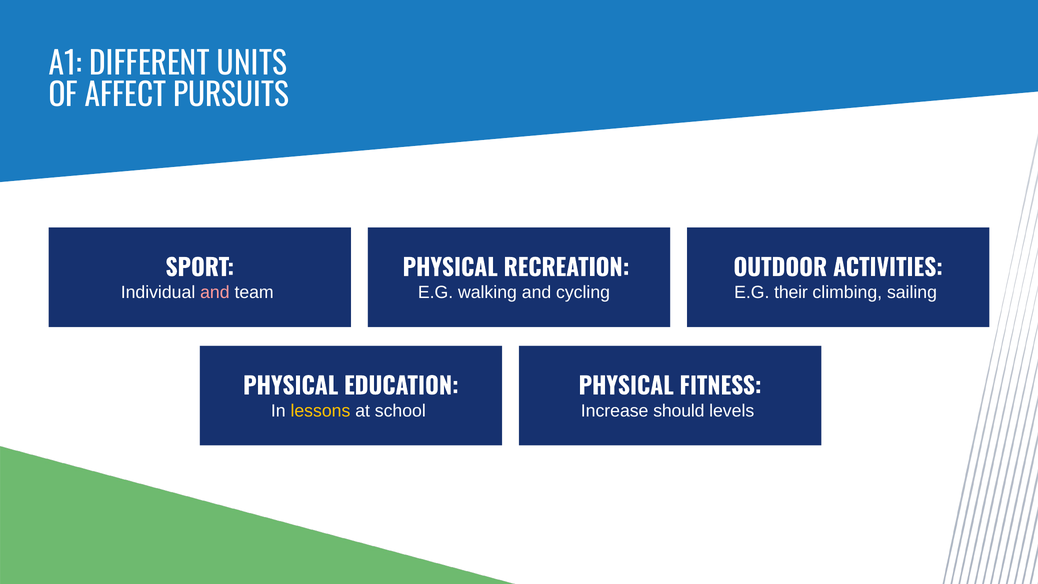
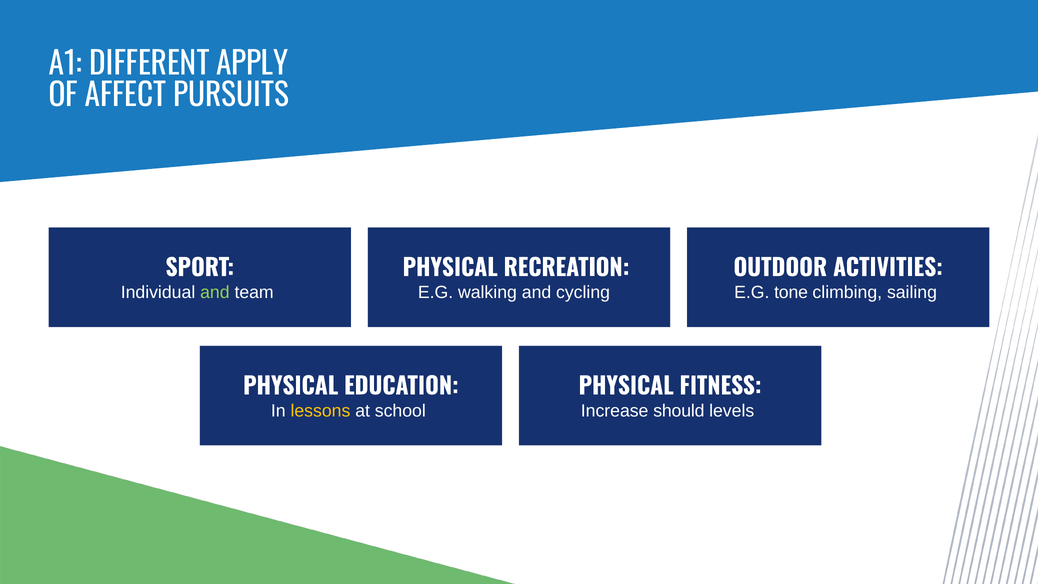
UNITS: UNITS -> APPLY
and at (215, 293) colour: pink -> light green
their: their -> tone
